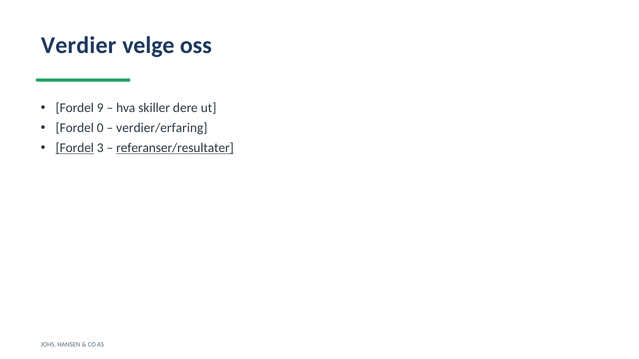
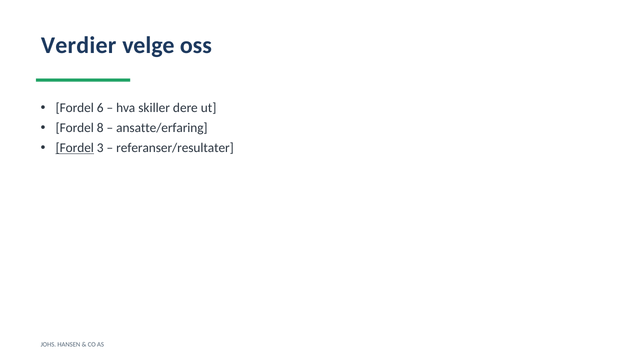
9: 9 -> 6
0: 0 -> 8
verdier/erfaring: verdier/erfaring -> ansatte/erfaring
referanser/resultater underline: present -> none
